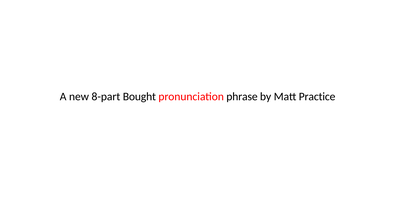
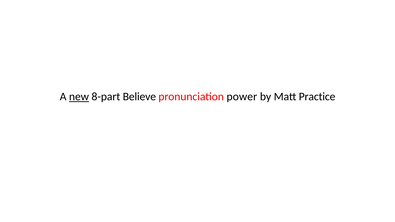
new underline: none -> present
Bought: Bought -> Believe
phrase: phrase -> power
